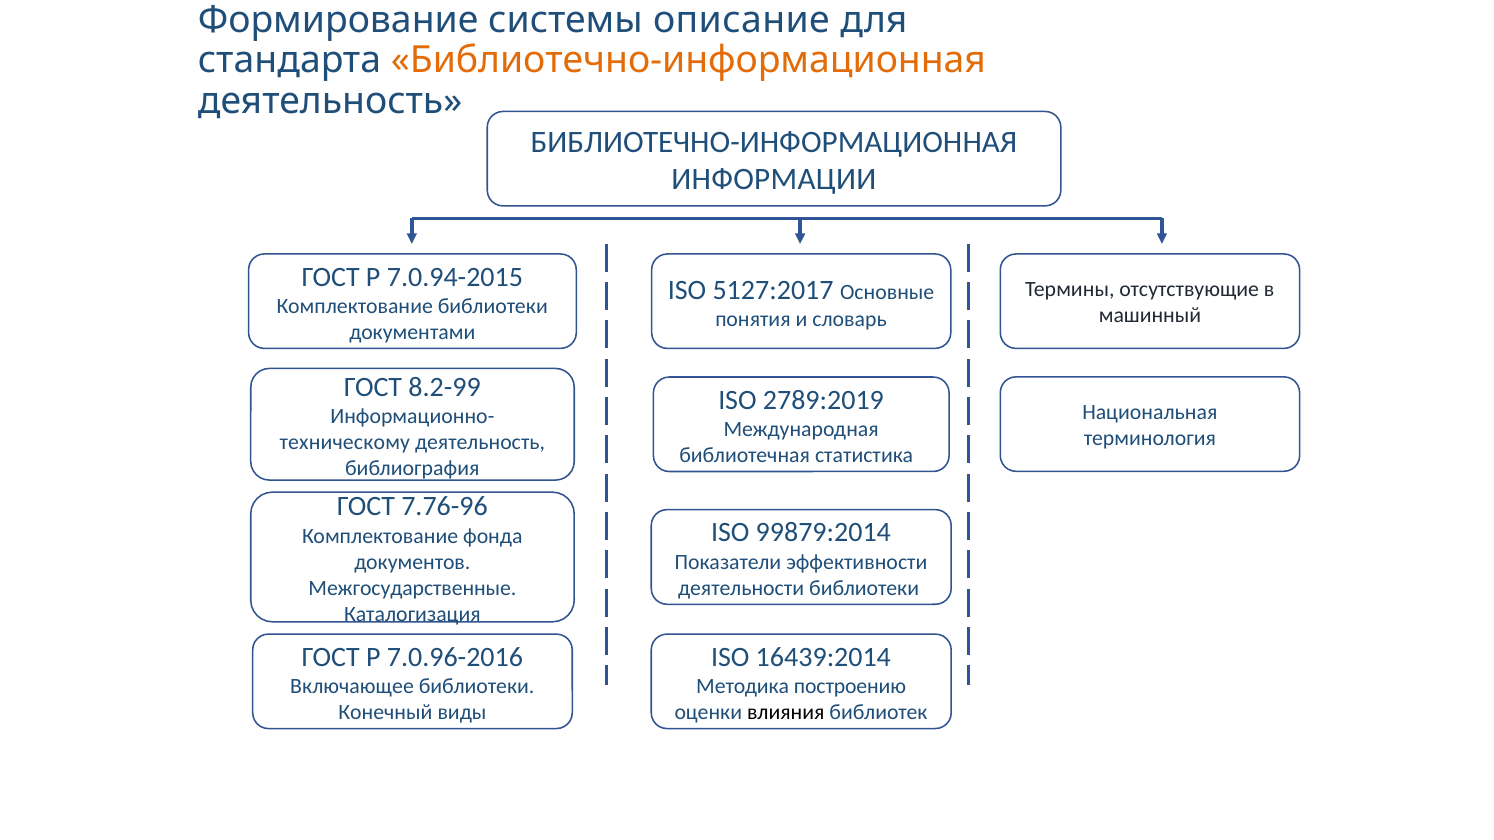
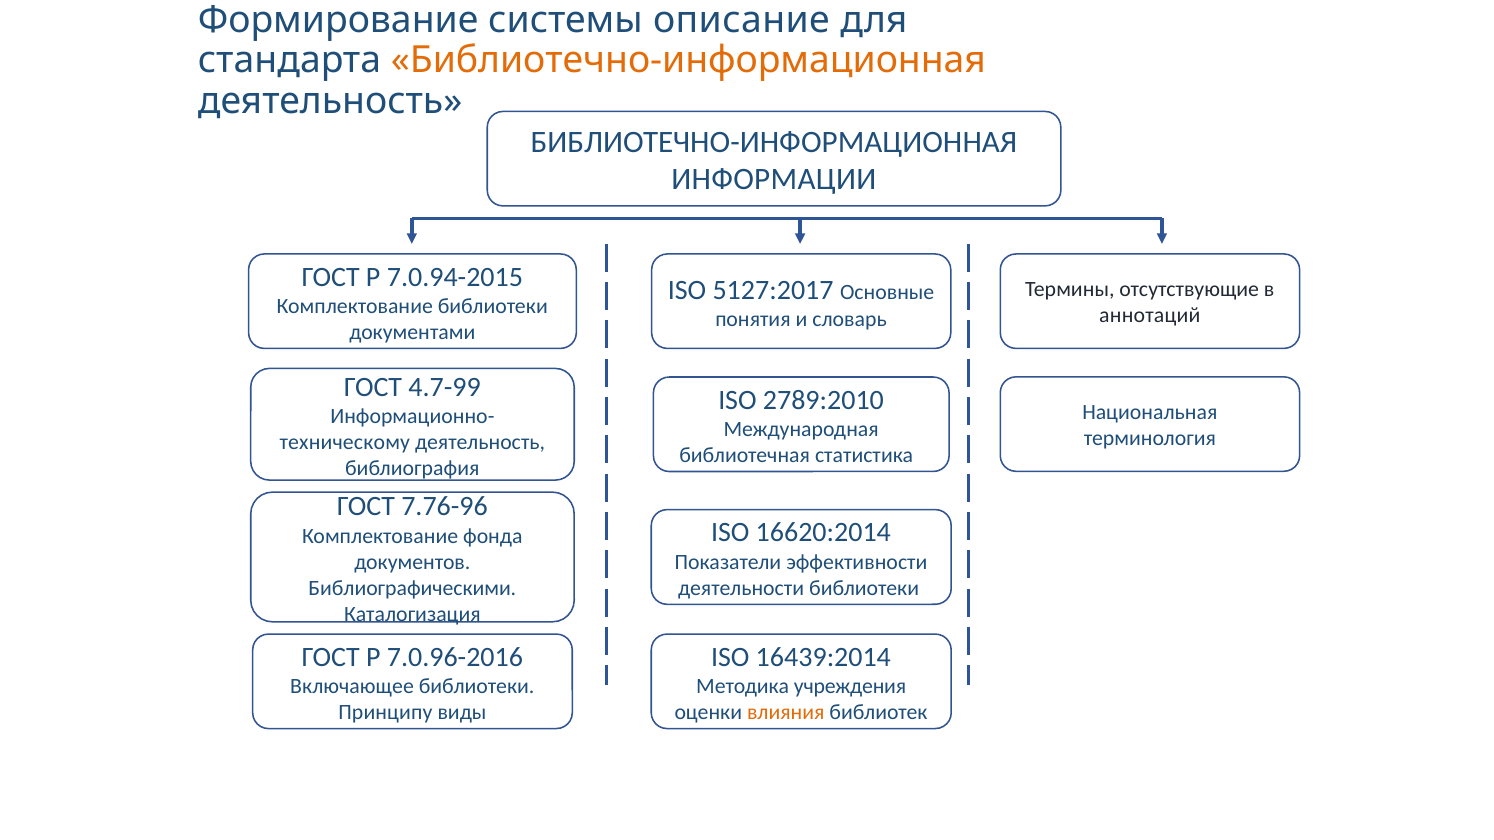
машинный: машинный -> аннотаций
8.2-99: 8.2-99 -> 4.7-99
2789:2019: 2789:2019 -> 2789:2010
99879:2014: 99879:2014 -> 16620:2014
Межгосударственные: Межгосударственные -> Библиографическими
построению: построению -> учреждения
Конечный: Конечный -> Принципу
влияния colour: black -> orange
